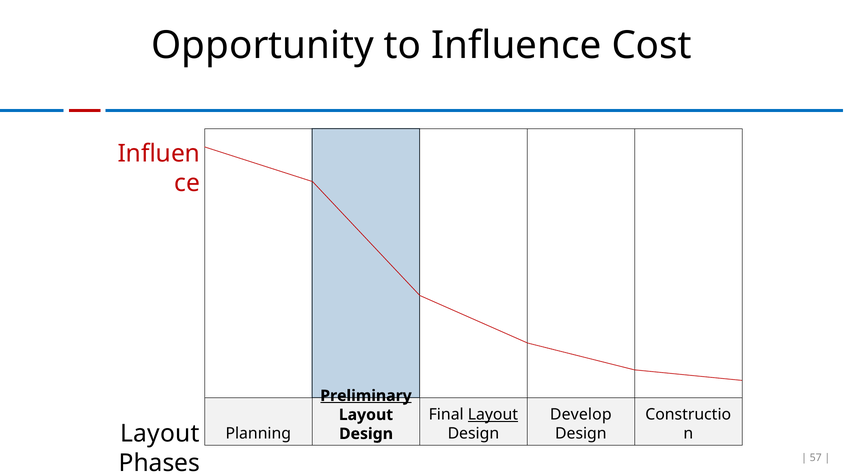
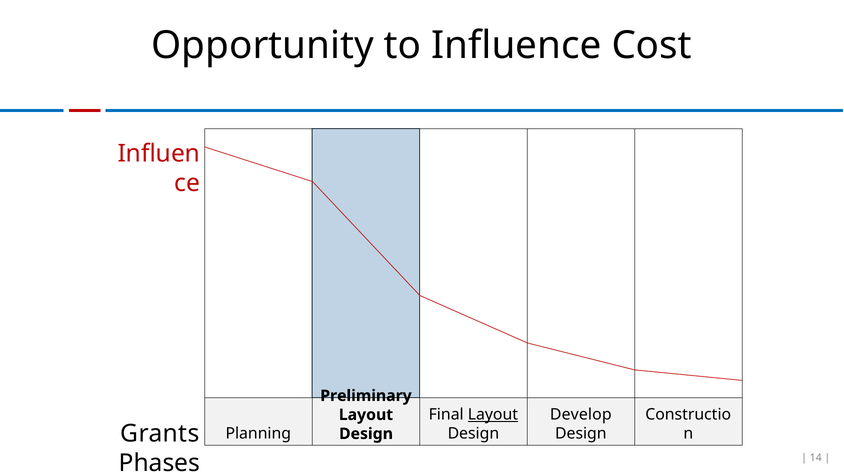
Preliminary underline: present -> none
Layout at (160, 433): Layout -> Grants
57: 57 -> 14
